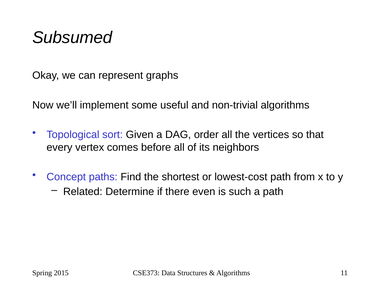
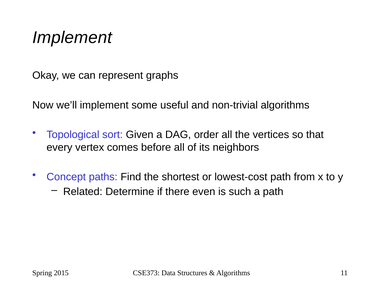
Subsumed at (72, 38): Subsumed -> Implement
